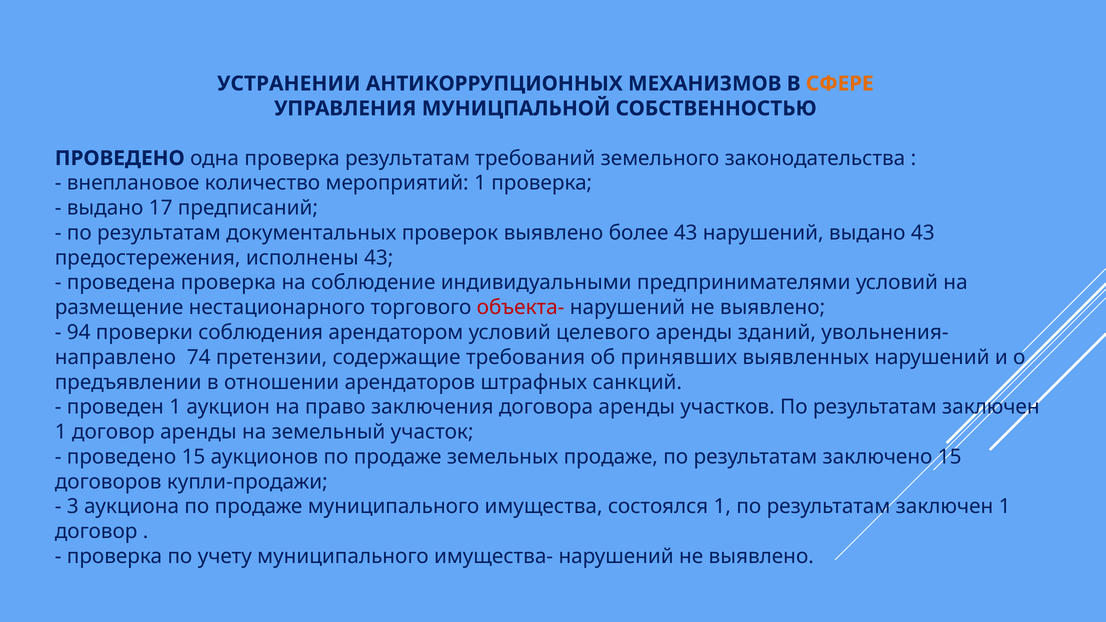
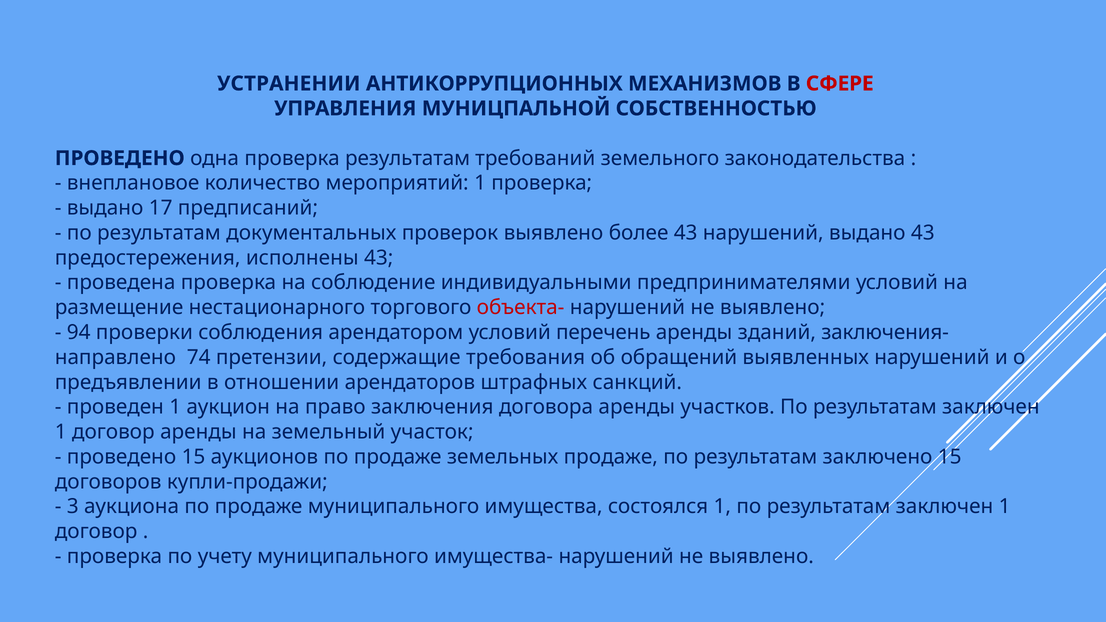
СФЕРЕ colour: orange -> red
целевого: целевого -> перечень
увольнения-: увольнения- -> заключения-
принявших: принявших -> обращений
